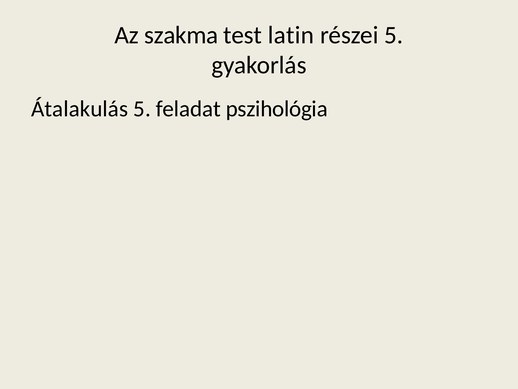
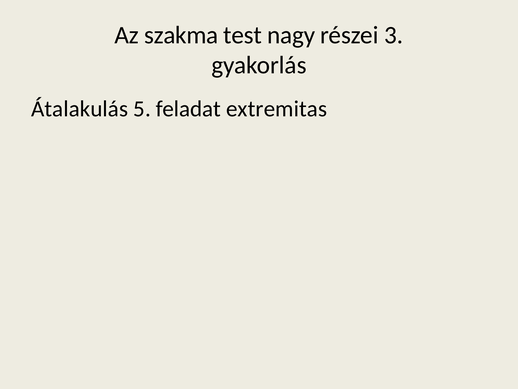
latin: latin -> nagy
részei 5: 5 -> 3
pszihológia: pszihológia -> extremitas
